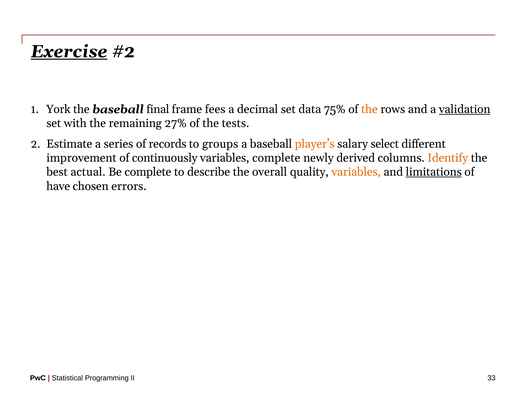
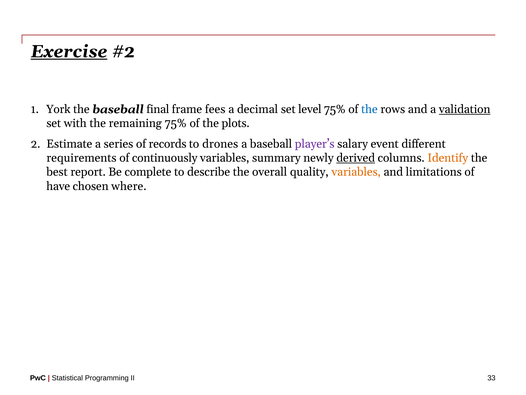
data: data -> level
the at (369, 109) colour: orange -> blue
remaining 27%: 27% -> 75%
tests: tests -> plots
groups: groups -> drones
player’s colour: orange -> purple
select: select -> event
improvement: improvement -> requirements
variables complete: complete -> summary
derived underline: none -> present
actual: actual -> report
limitations underline: present -> none
errors: errors -> where
